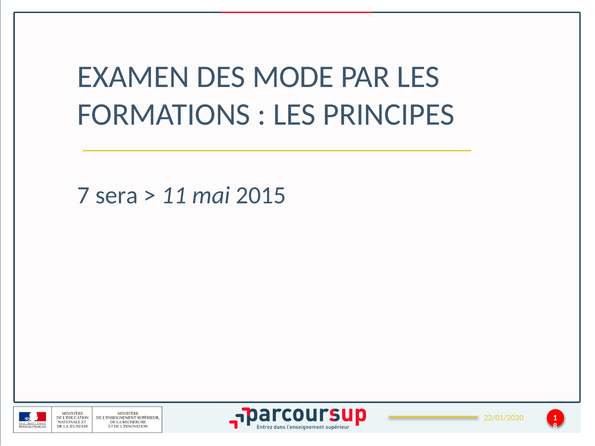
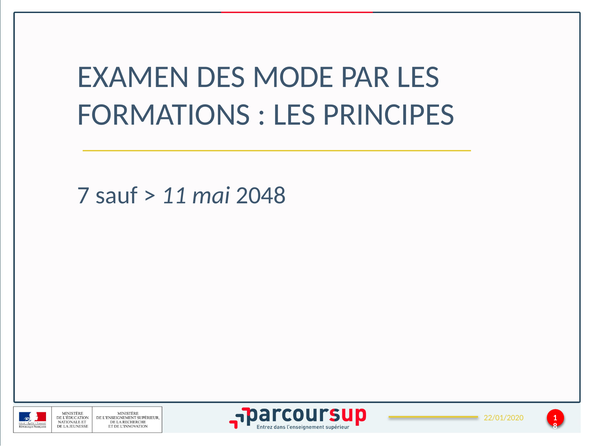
sera: sera -> sauf
2015: 2015 -> 2048
